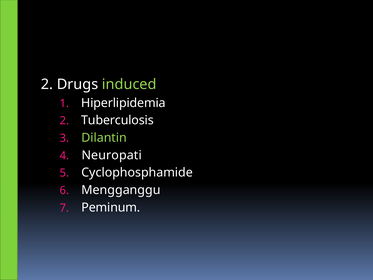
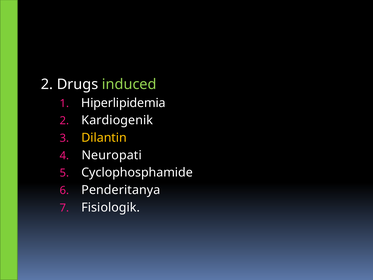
Tuberculosis: Tuberculosis -> Kardiogenik
Dilantin colour: light green -> yellow
Mengganggu: Mengganggu -> Penderitanya
Peminum: Peminum -> Fisiologik
